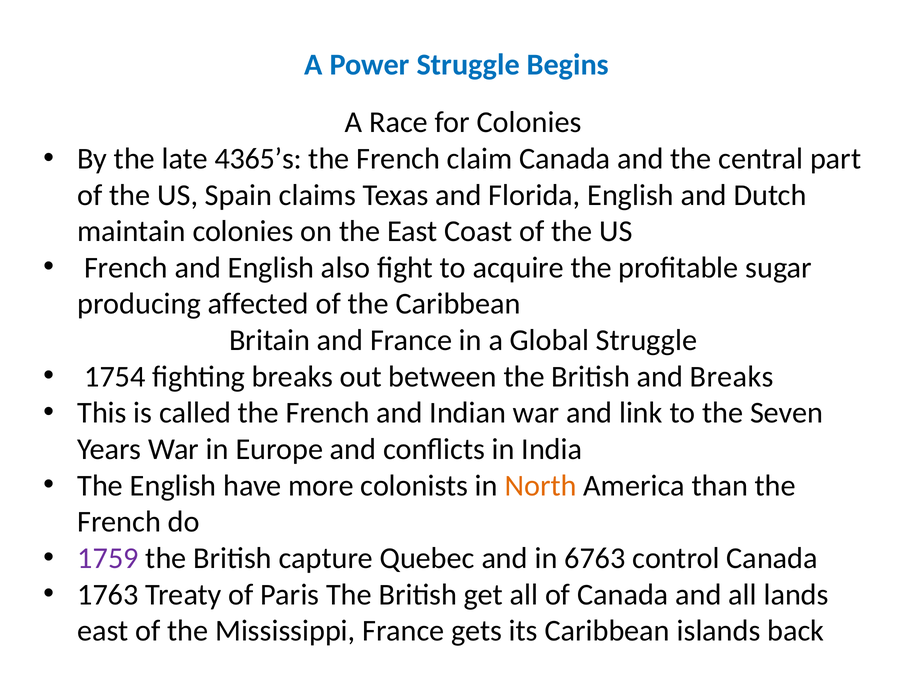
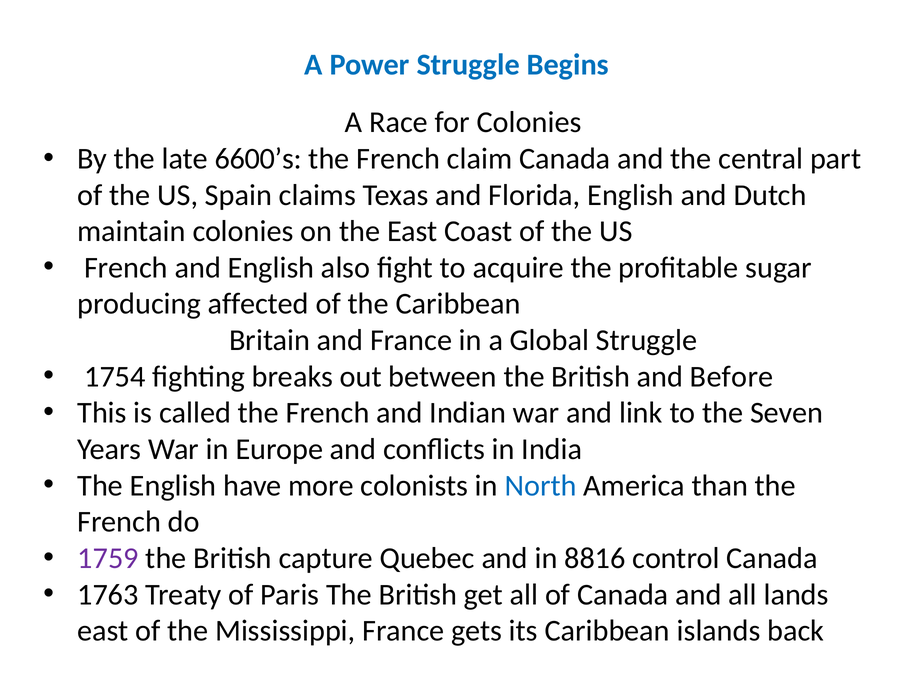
4365’s: 4365’s -> 6600’s
and Breaks: Breaks -> Before
North colour: orange -> blue
6763: 6763 -> 8816
